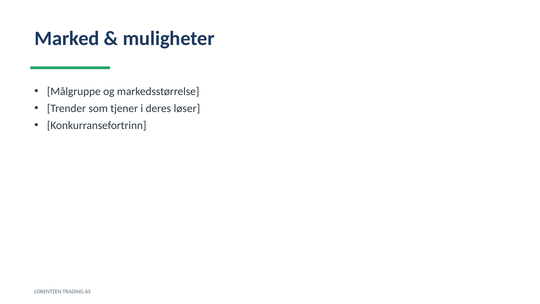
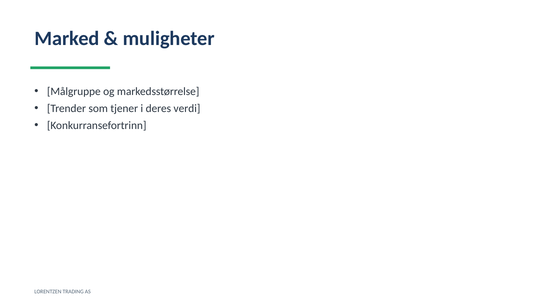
løser: løser -> verdi
